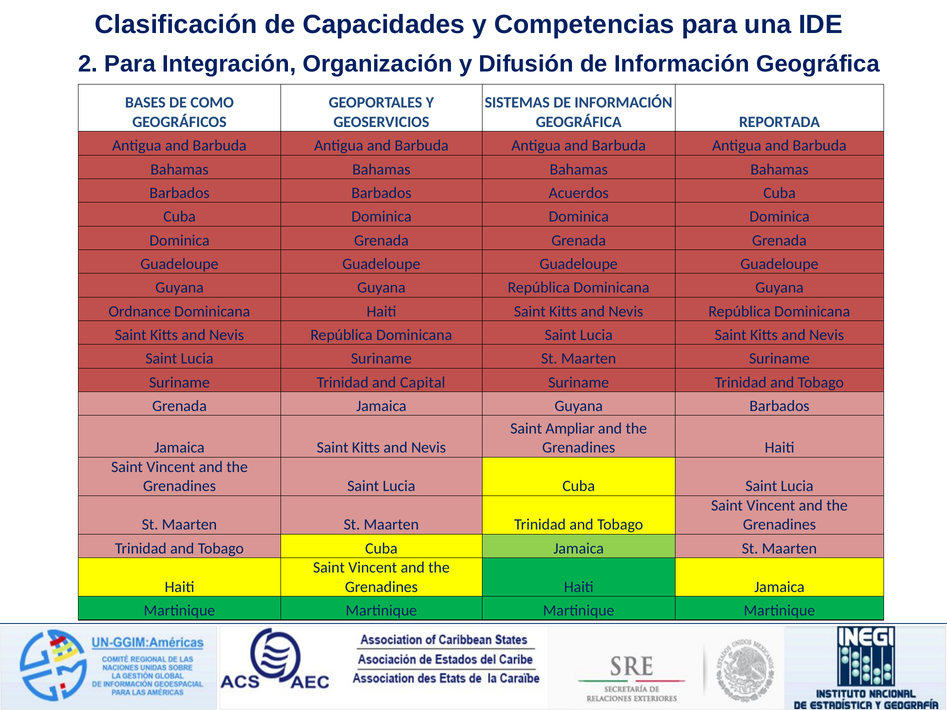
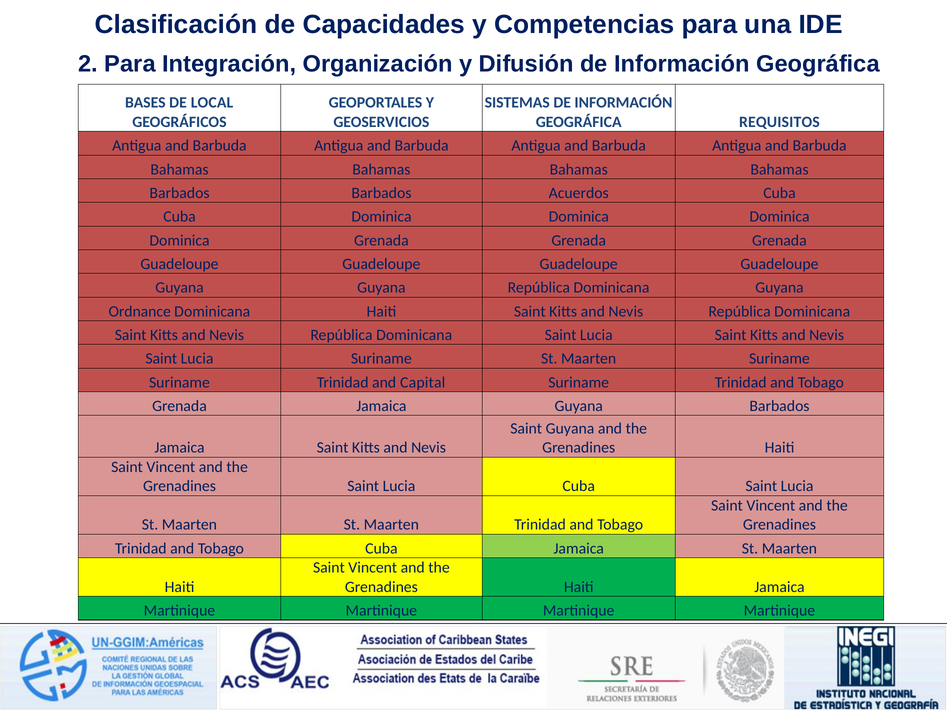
COMO: COMO -> LOCAL
REPORTADA: REPORTADA -> REQUISITOS
Saint Ampliar: Ampliar -> Guyana
